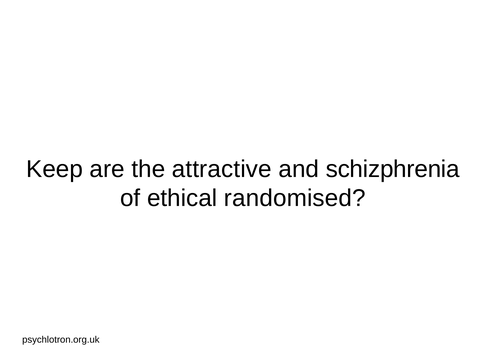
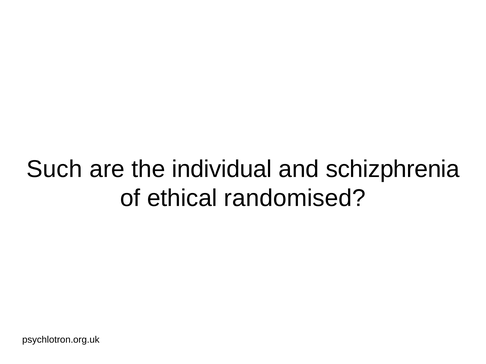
Keep: Keep -> Such
attractive: attractive -> individual
